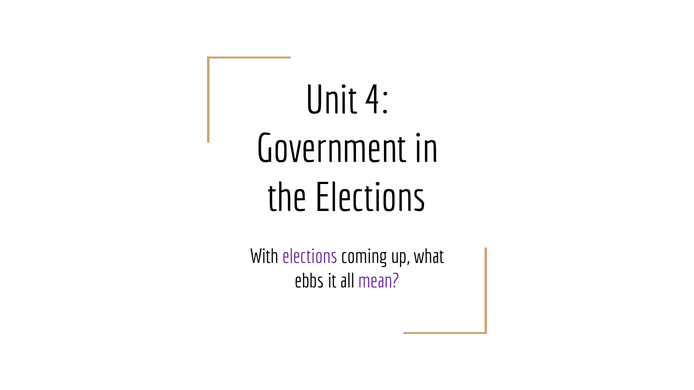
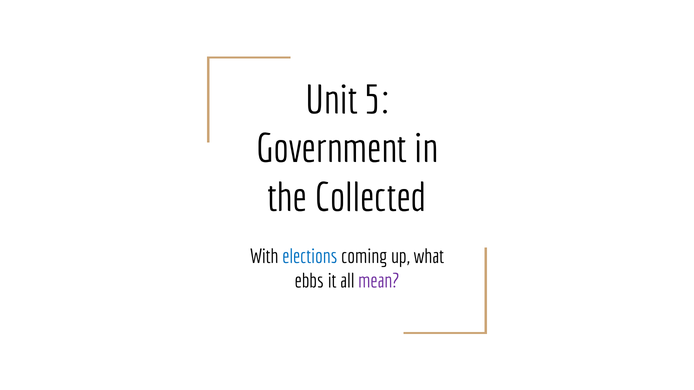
4: 4 -> 5
the Elections: Elections -> Collected
elections at (310, 257) colour: purple -> blue
